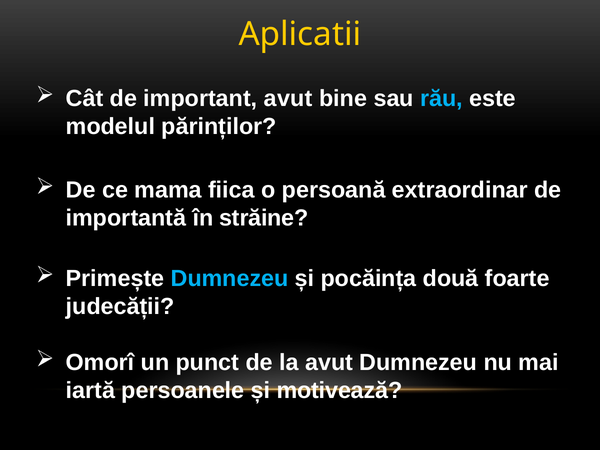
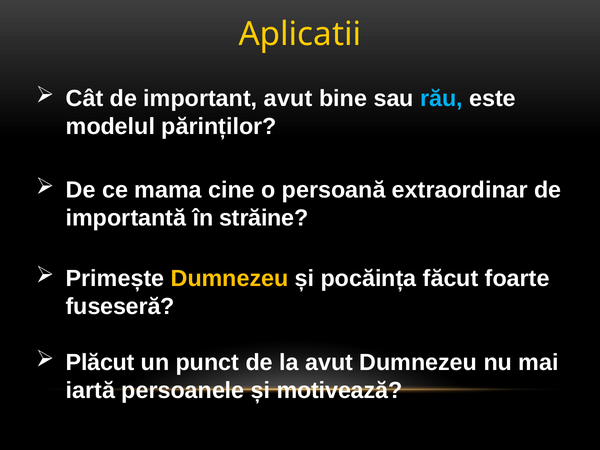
fiica: fiica -> cine
Dumnezeu at (230, 279) colour: light blue -> yellow
două: două -> făcut
judecății: judecății -> fuseseră
Omorî: Omorî -> Plăcut
